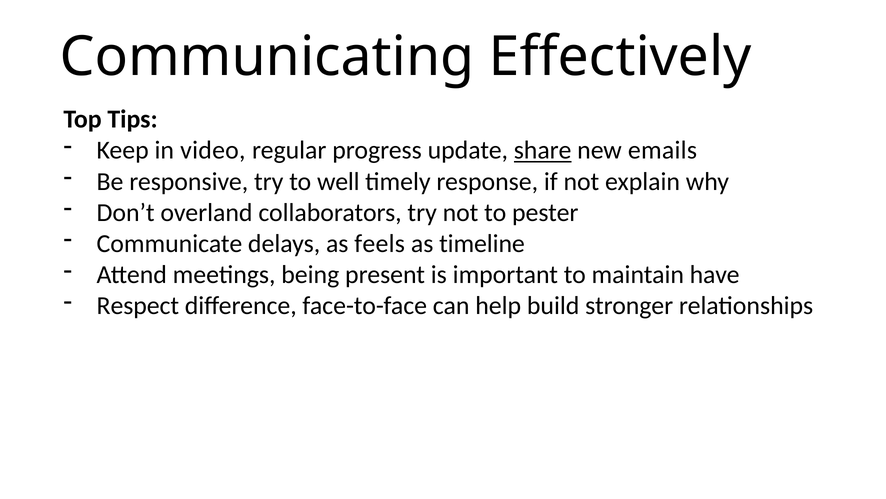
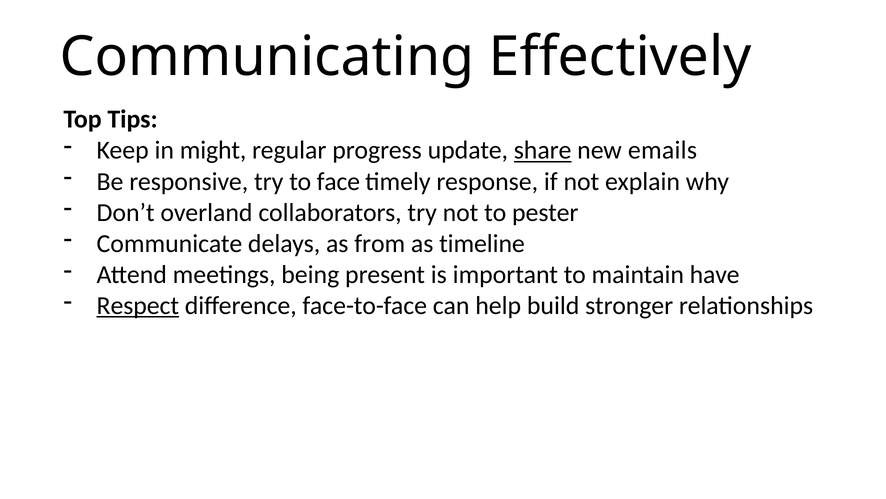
video: video -> might
well: well -> face
feels: feels -> from
Respect underline: none -> present
